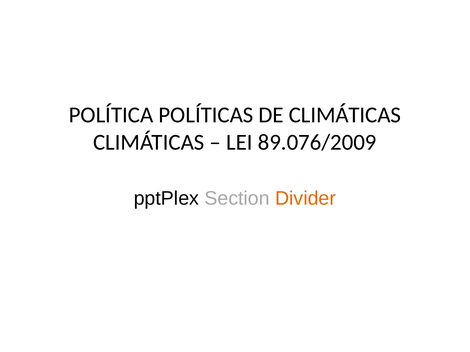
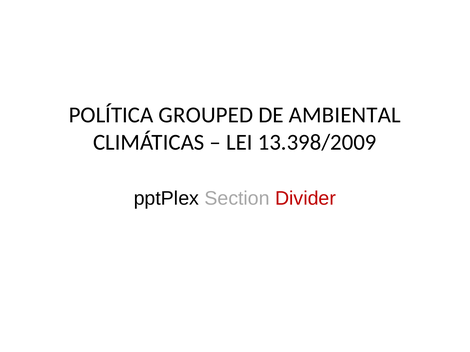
POLÍTICAS: POLÍTICAS -> GROUPED
DE CLIMÁTICAS: CLIMÁTICAS -> AMBIENTAL
89.076/2009: 89.076/2009 -> 13.398/2009
Divider colour: orange -> red
